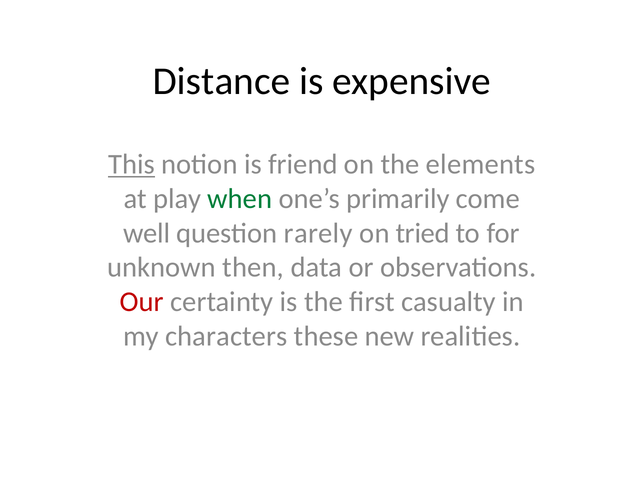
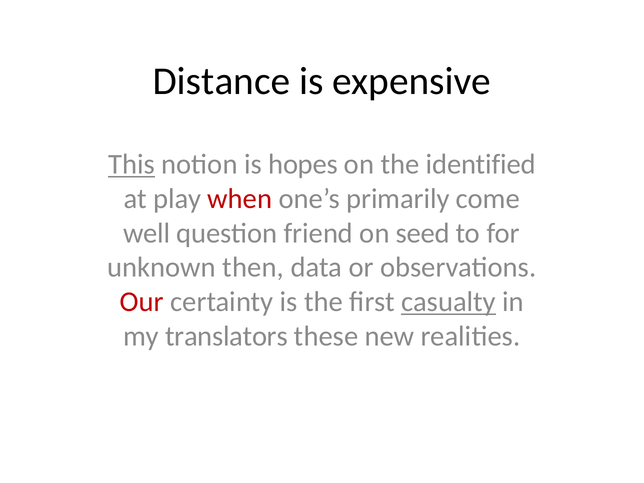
friend: friend -> hopes
elements: elements -> identified
when colour: green -> red
rarely: rarely -> friend
tried: tried -> seed
casualty underline: none -> present
characters: characters -> translators
